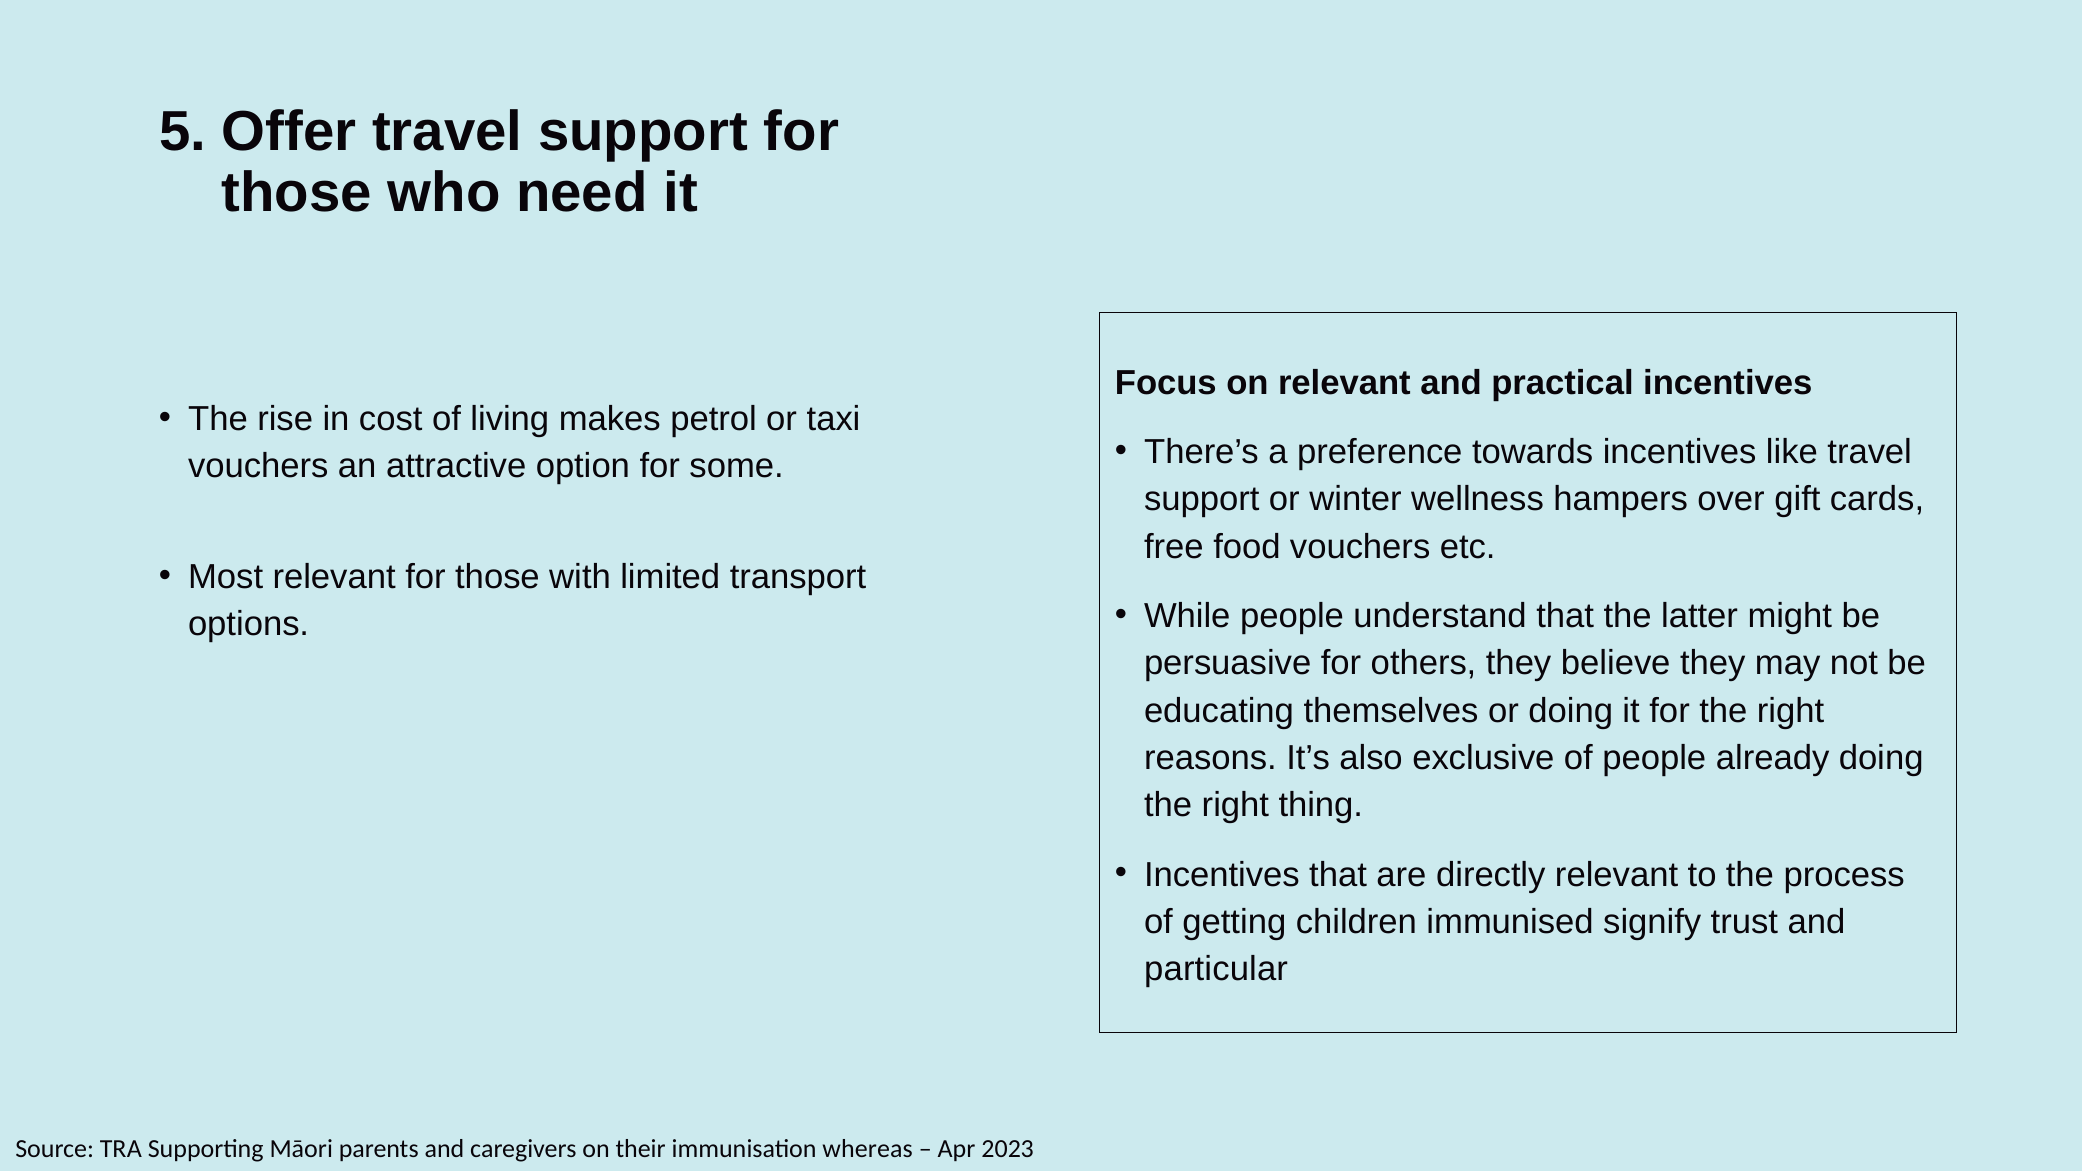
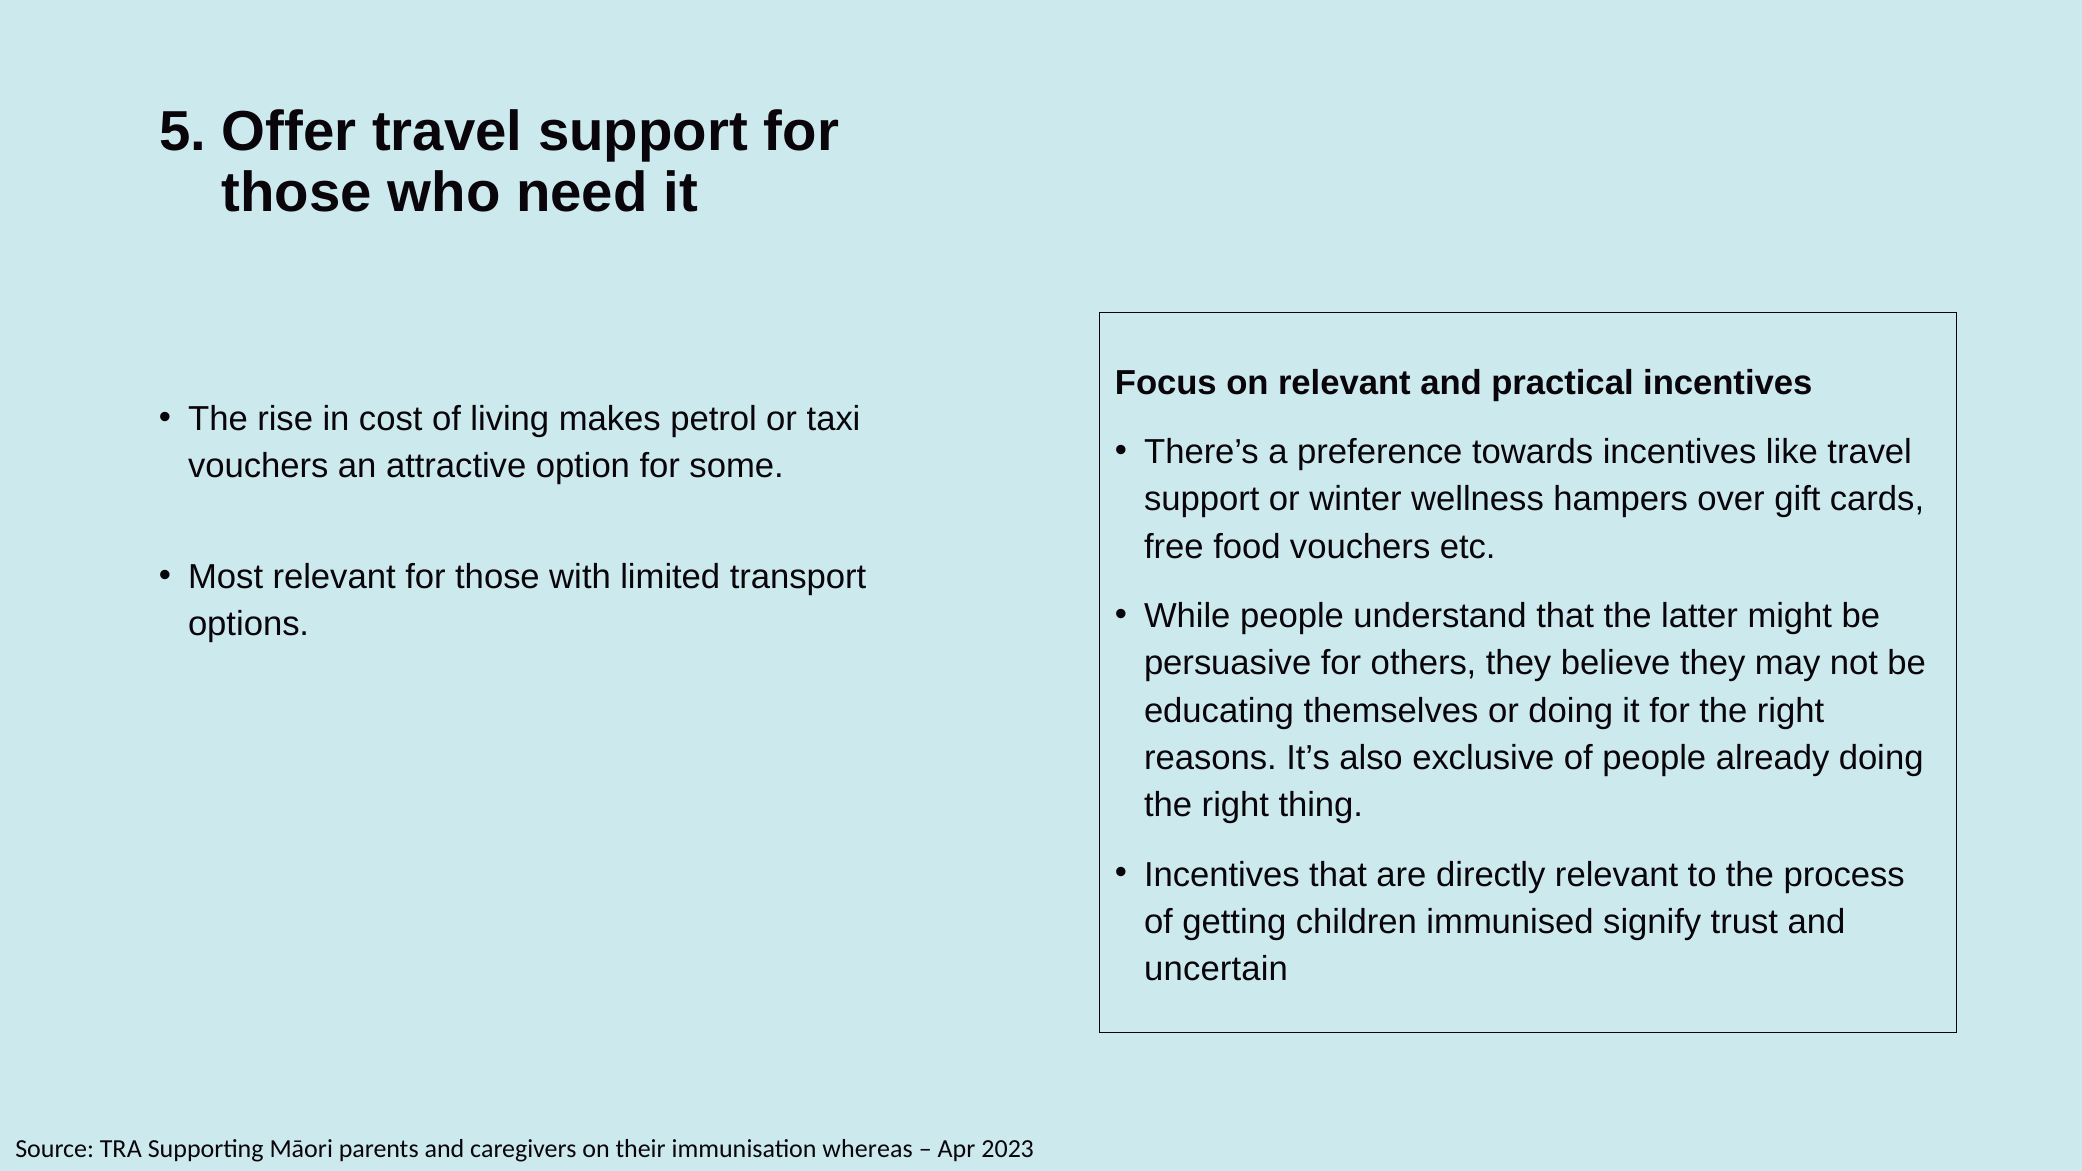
particular: particular -> uncertain
